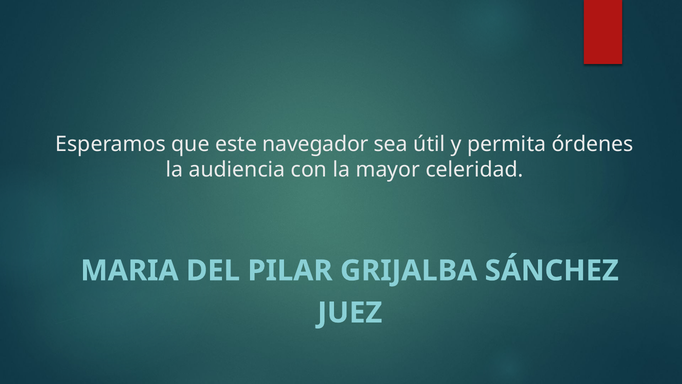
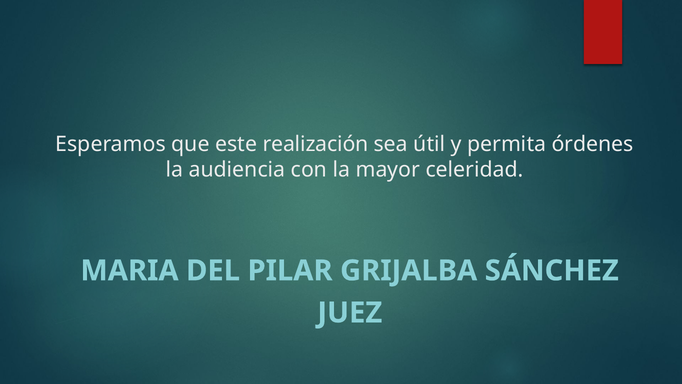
navegador: navegador -> realización
